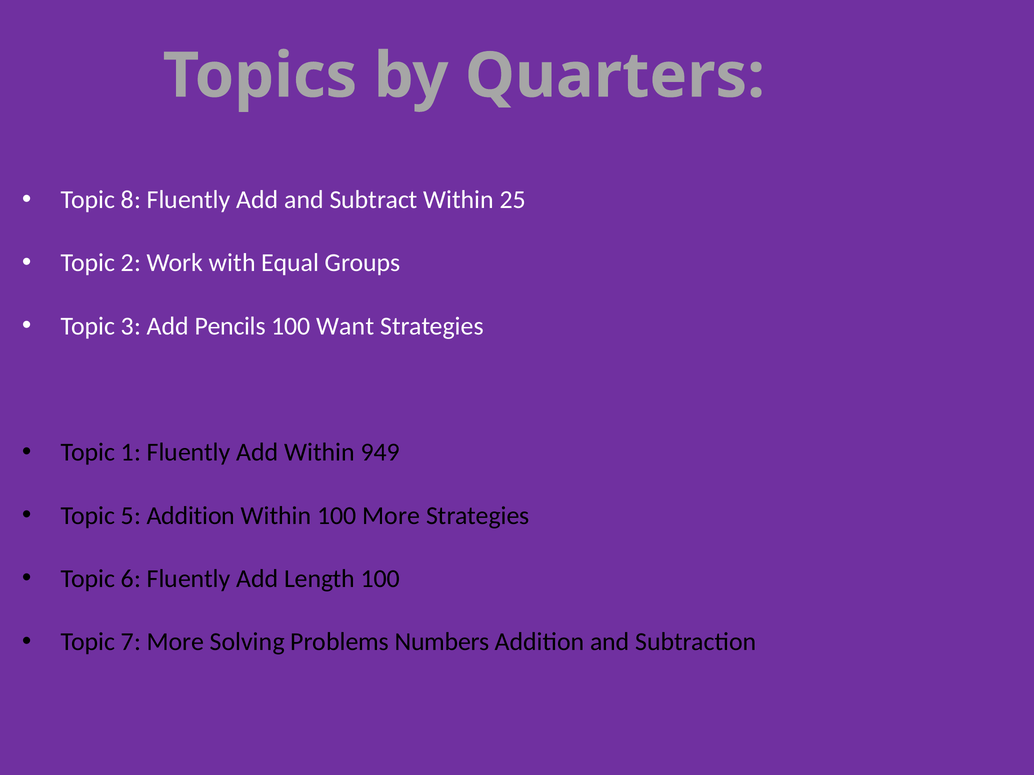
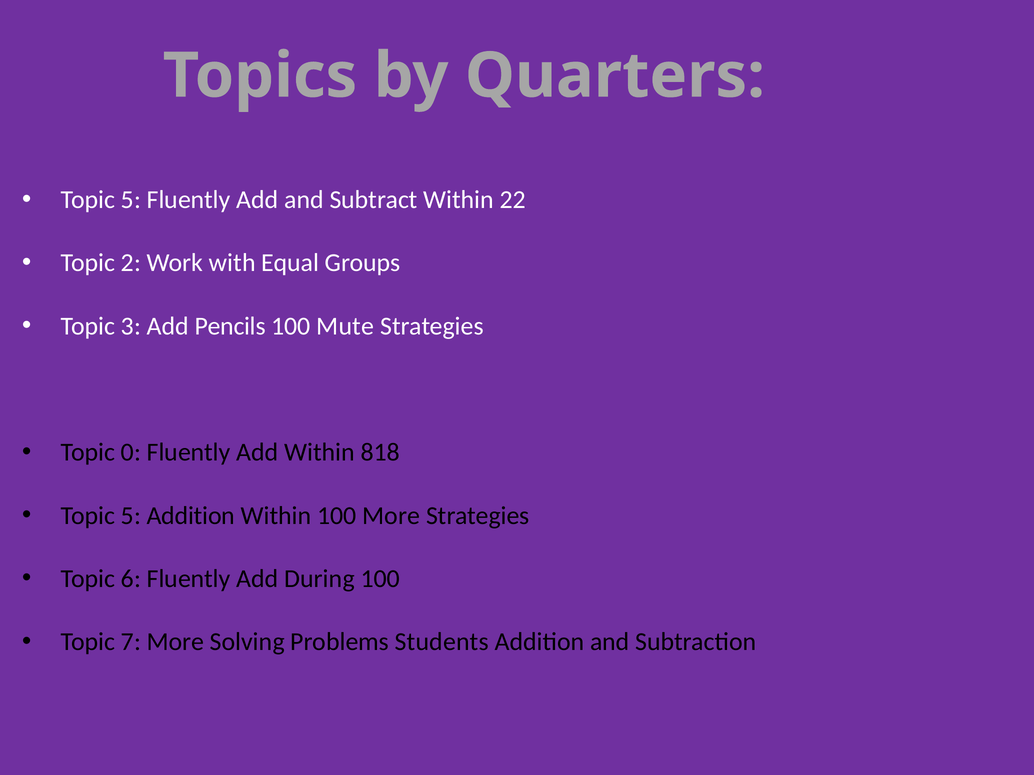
8 at (131, 200): 8 -> 5
25: 25 -> 22
Want: Want -> Mute
1: 1 -> 0
949: 949 -> 818
Length: Length -> During
Numbers: Numbers -> Students
